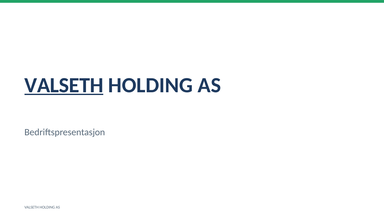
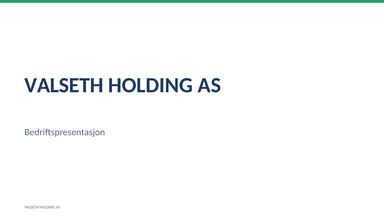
VALSETH at (64, 85) underline: present -> none
